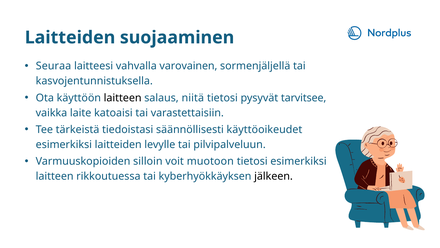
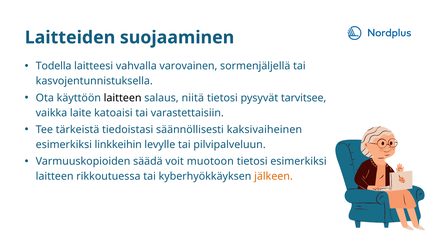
Seuraa: Seuraa -> Todella
käyttöoikeudet: käyttöoikeudet -> kaksivaiheinen
esimerkiksi laitteiden: laitteiden -> linkkeihin
silloin: silloin -> säädä
jälkeen colour: black -> orange
